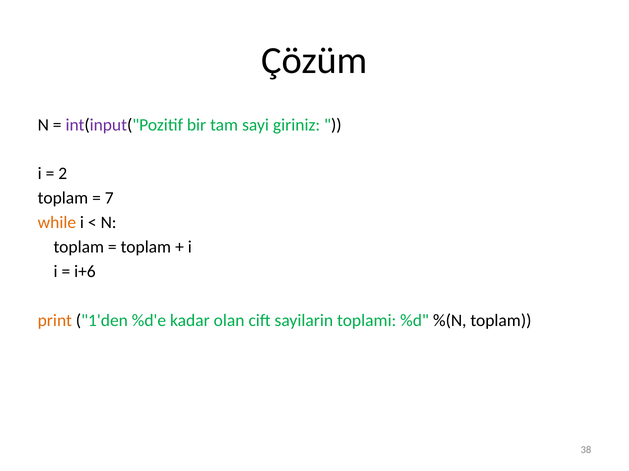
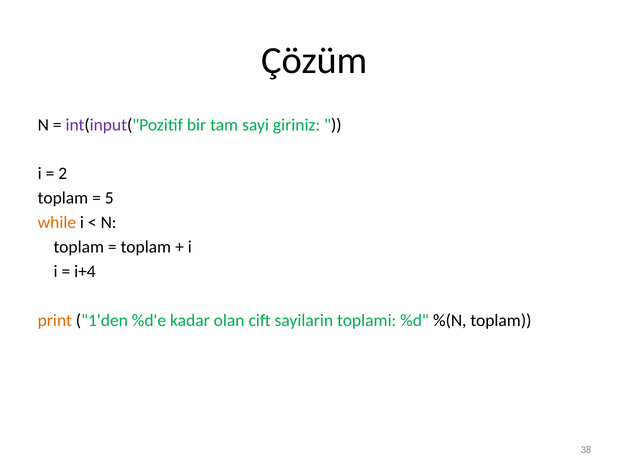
7: 7 -> 5
i+6: i+6 -> i+4
